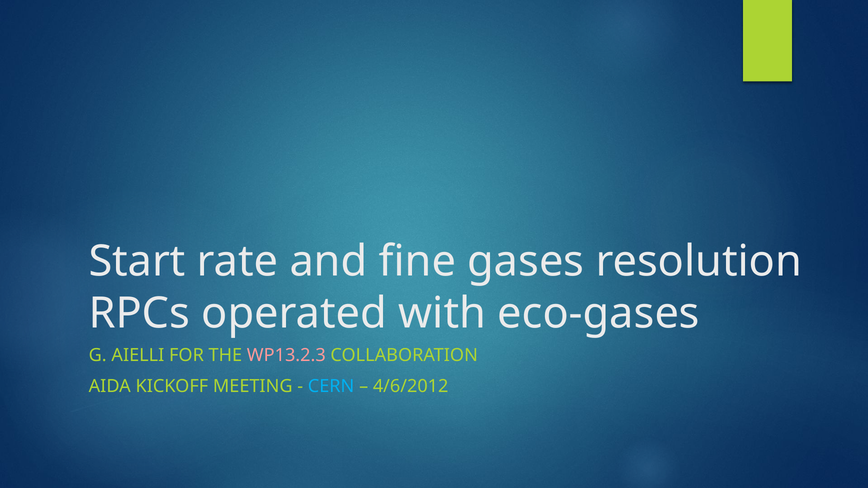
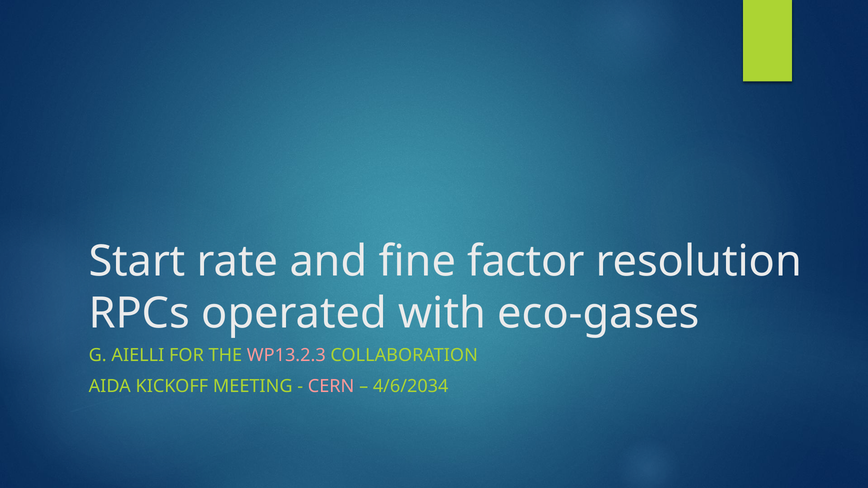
gases: gases -> factor
CERN colour: light blue -> pink
4/6/2012: 4/6/2012 -> 4/6/2034
